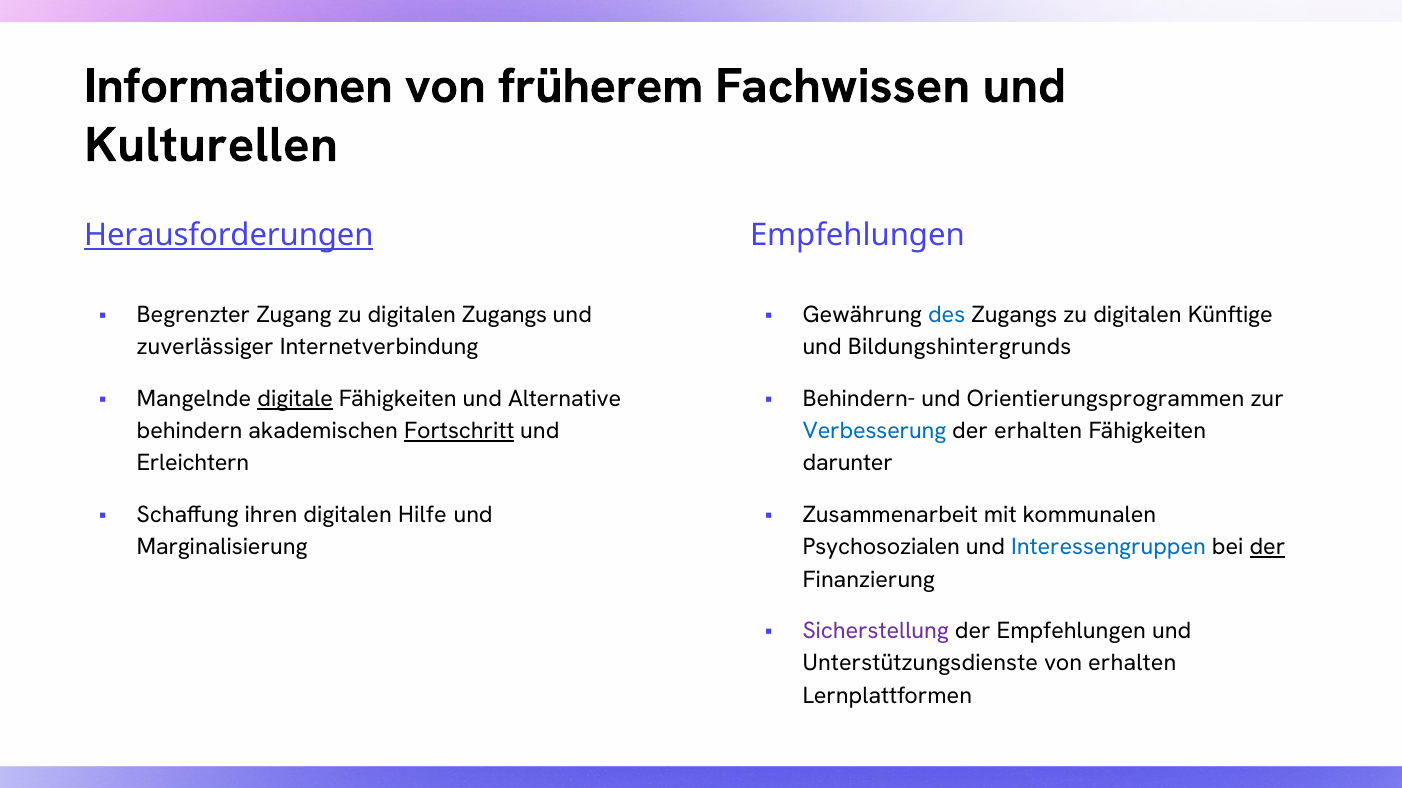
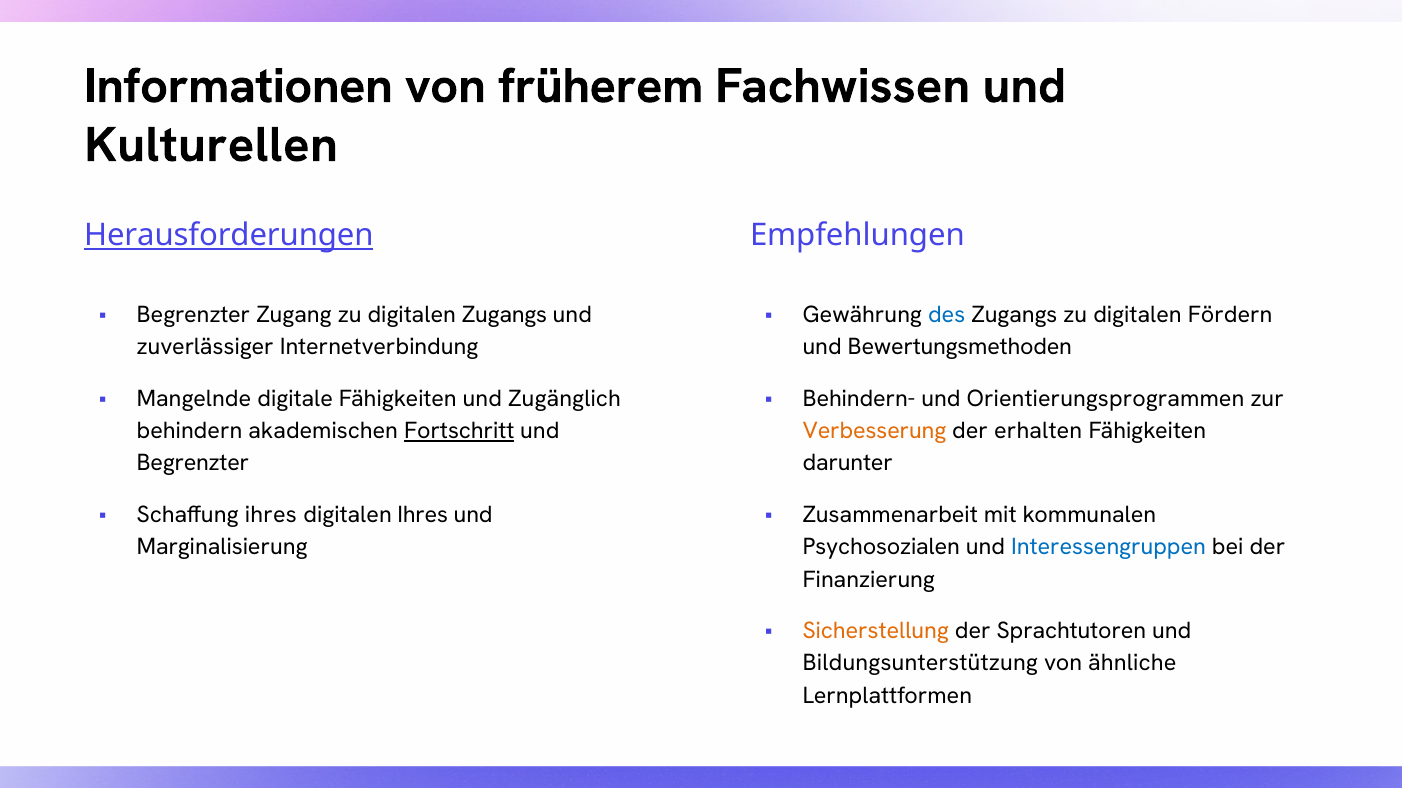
Künftige: Künftige -> Fördern
Bildungshintergrunds: Bildungshintergrunds -> Bewertungsmethoden
digitale underline: present -> none
Alternative: Alternative -> Zugänglich
Verbesserung colour: blue -> orange
Erleichtern at (193, 464): Erleichtern -> Begrenzter
Schaffung ihren: ihren -> ihres
digitalen Hilfe: Hilfe -> Ihres
der at (1267, 548) underline: present -> none
Sicherstellung colour: purple -> orange
der Empfehlungen: Empfehlungen -> Sprachtutoren
Unterstützungsdienste: Unterstützungsdienste -> Bildungsunterstützung
von erhalten: erhalten -> ähnliche
